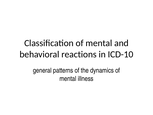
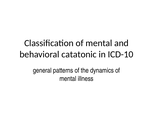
reactions: reactions -> catatonic
